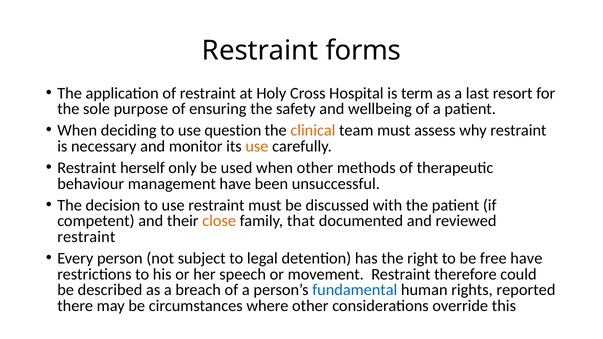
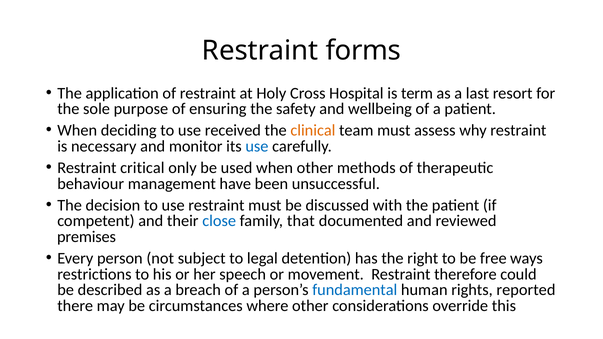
question: question -> received
use at (257, 146) colour: orange -> blue
herself: herself -> critical
close colour: orange -> blue
restraint at (86, 237): restraint -> premises
free have: have -> ways
